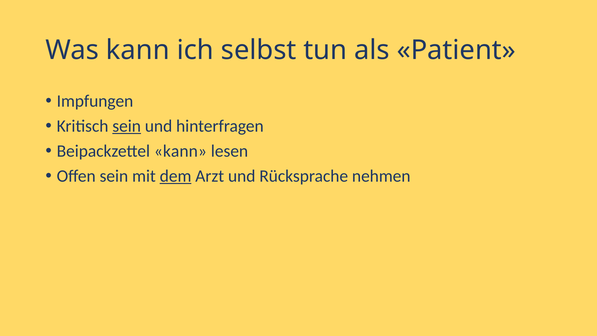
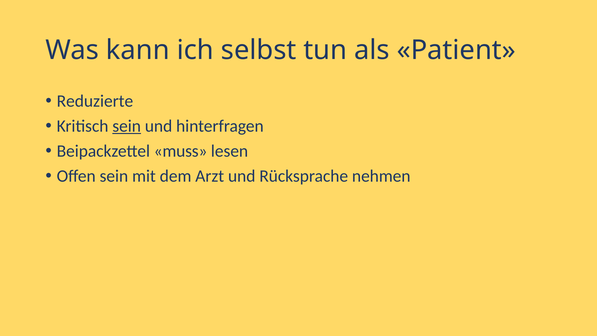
Impfungen: Impfungen -> Reduzierte
Beipackzettel kann: kann -> muss
dem underline: present -> none
